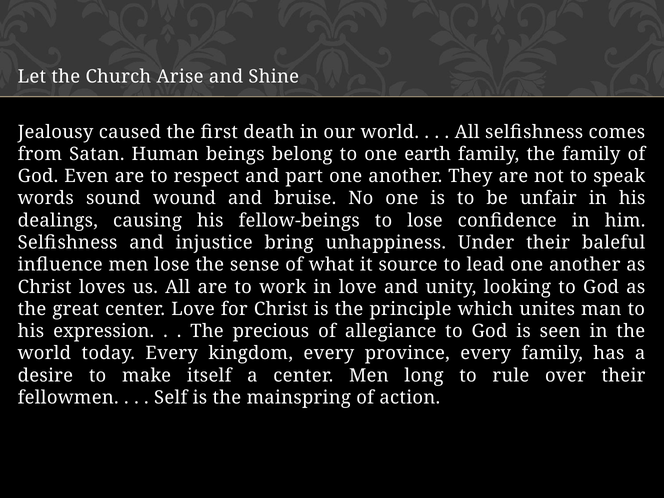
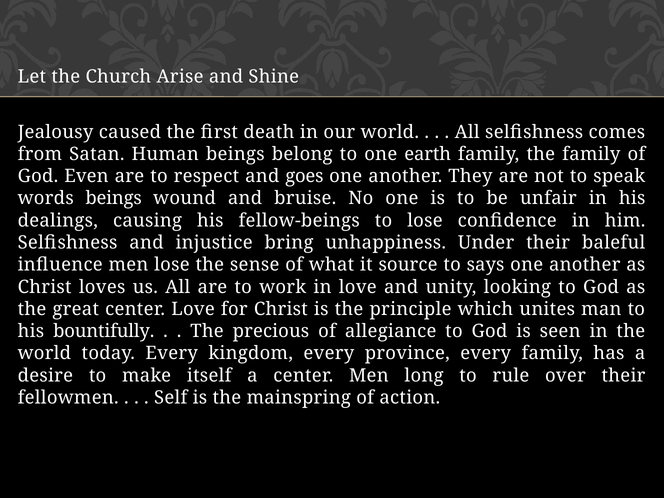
part: part -> goes
words sound: sound -> beings
lead: lead -> says
expression: expression -> bountifully
